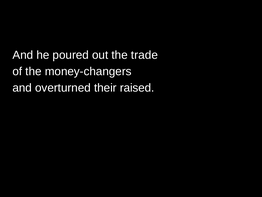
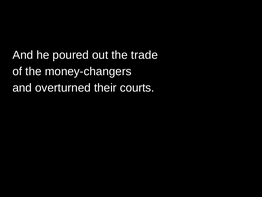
raised: raised -> courts
